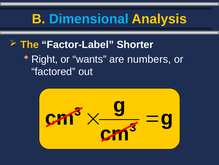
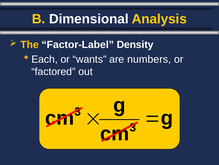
Dimensional colour: light blue -> white
Shorter: Shorter -> Density
Right: Right -> Each
